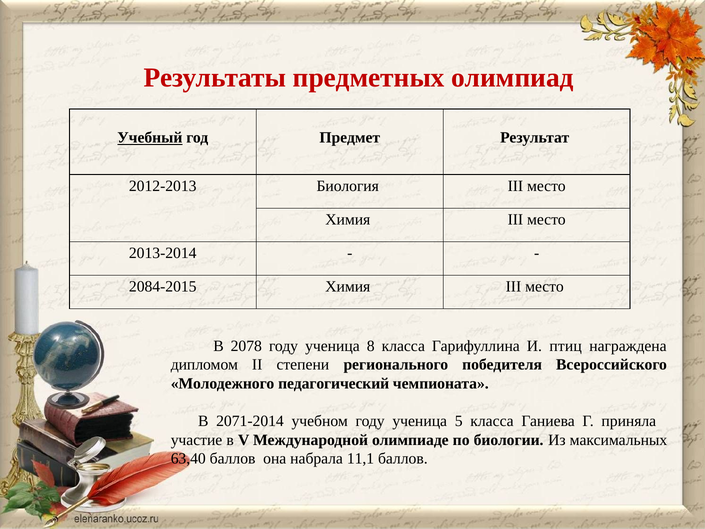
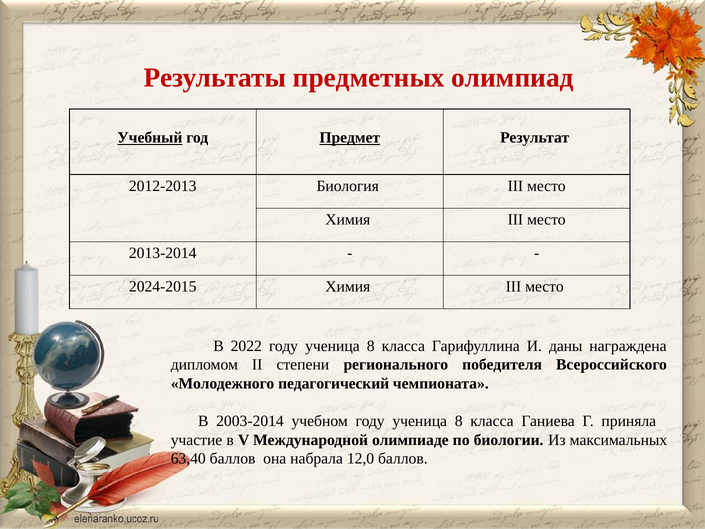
Предмет underline: none -> present
2084-2015: 2084-2015 -> 2024-2015
2078: 2078 -> 2022
птиц: птиц -> даны
2071-2014: 2071-2014 -> 2003-2014
учебном году ученица 5: 5 -> 8
11,1: 11,1 -> 12,0
